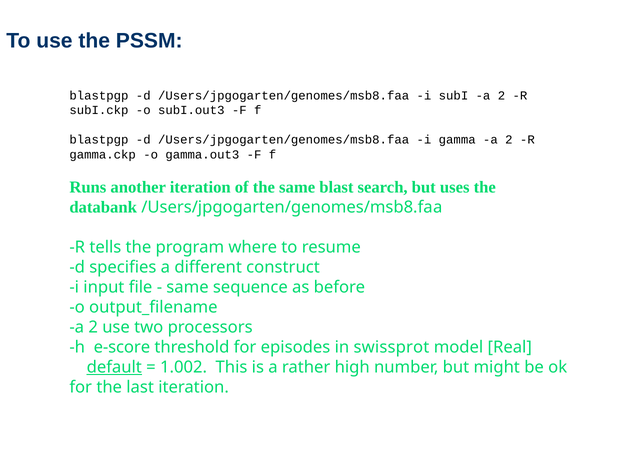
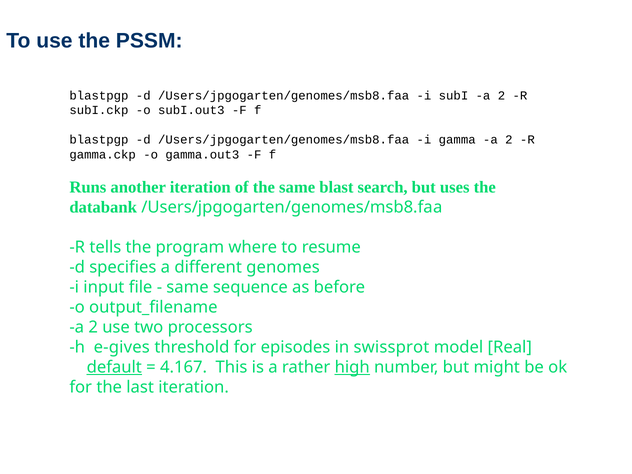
construct: construct -> genomes
e-score: e-score -> e-gives
1.002: 1.002 -> 4.167
high underline: none -> present
